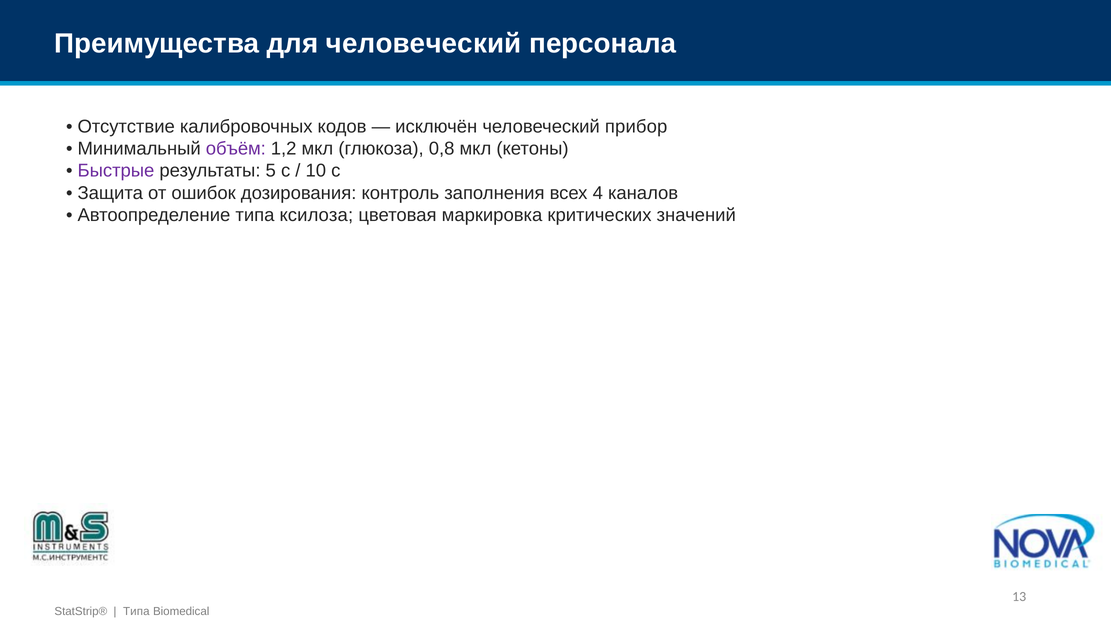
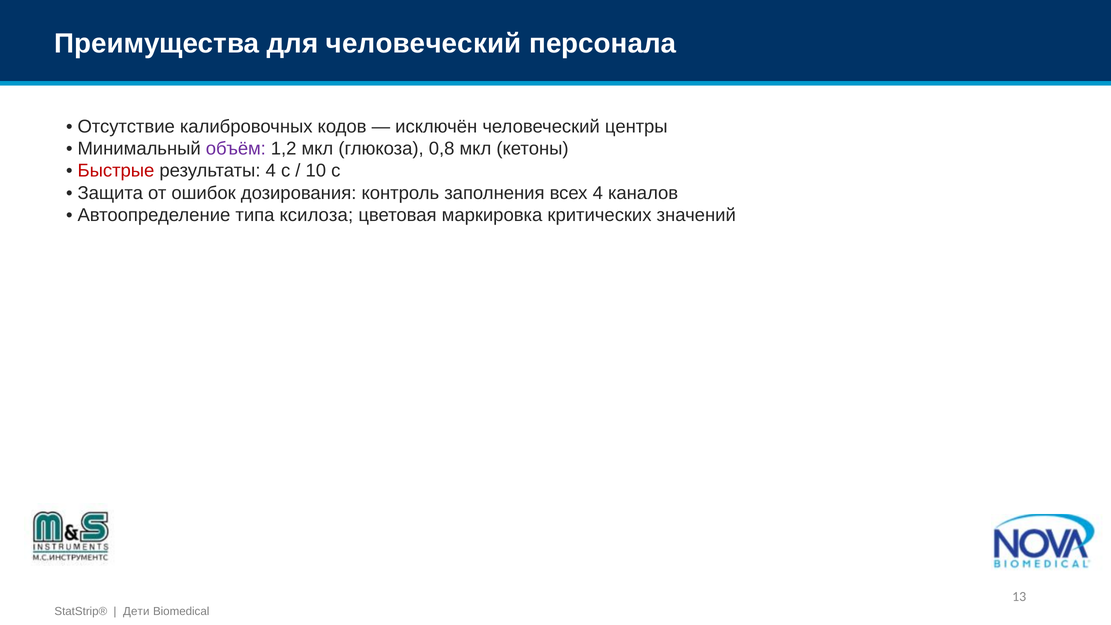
прибор: прибор -> центры
Быстрые colour: purple -> red
результаты 5: 5 -> 4
Типа at (136, 611): Типа -> Дети
